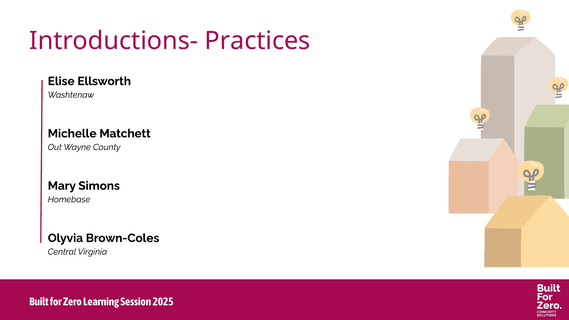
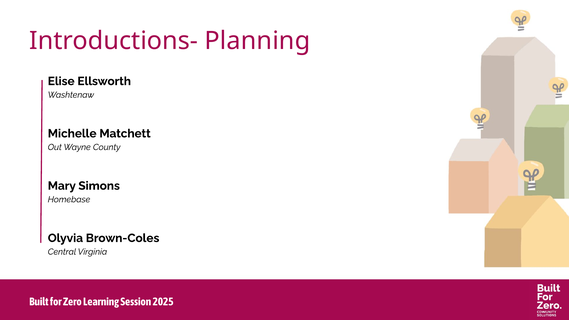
Practices: Practices -> Planning
